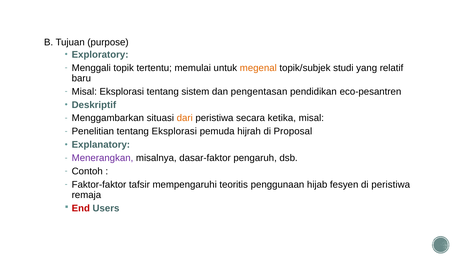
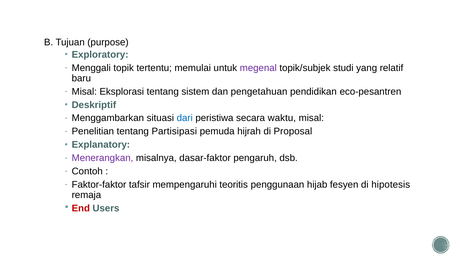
megenal colour: orange -> purple
pengentasan: pengentasan -> pengetahuan
dari colour: orange -> blue
ketika: ketika -> waktu
tentang Eksplorasi: Eksplorasi -> Partisipasi
di peristiwa: peristiwa -> hipotesis
